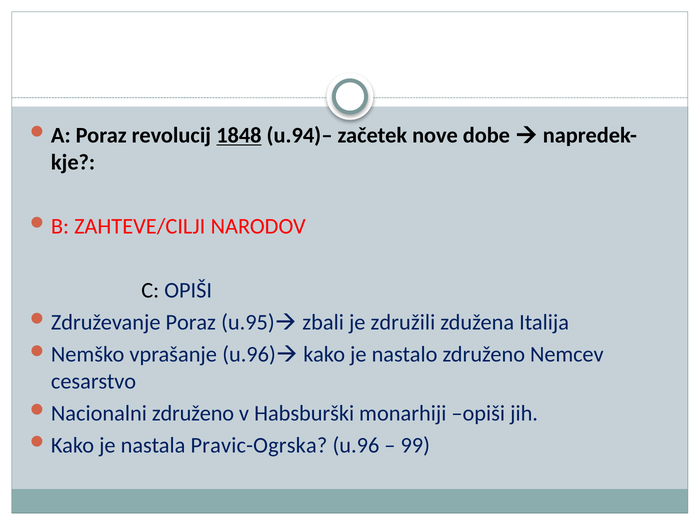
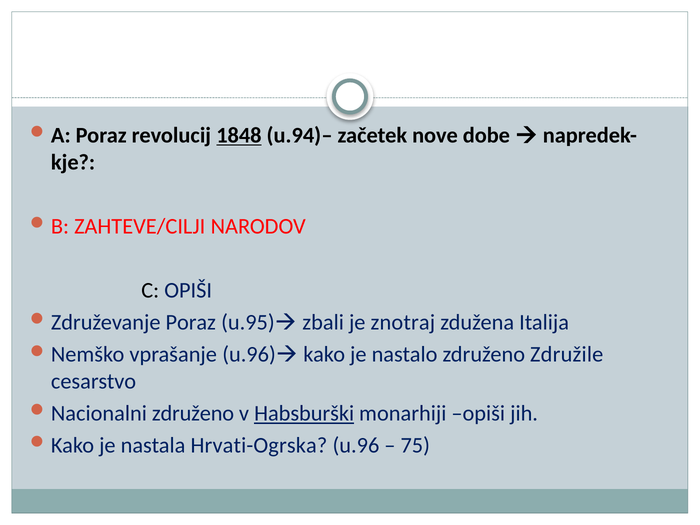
združili: združili -> znotraj
Nemcev: Nemcev -> Združile
Habsburški underline: none -> present
Pravic-Ogrska: Pravic-Ogrska -> Hrvati-Ogrska
99: 99 -> 75
